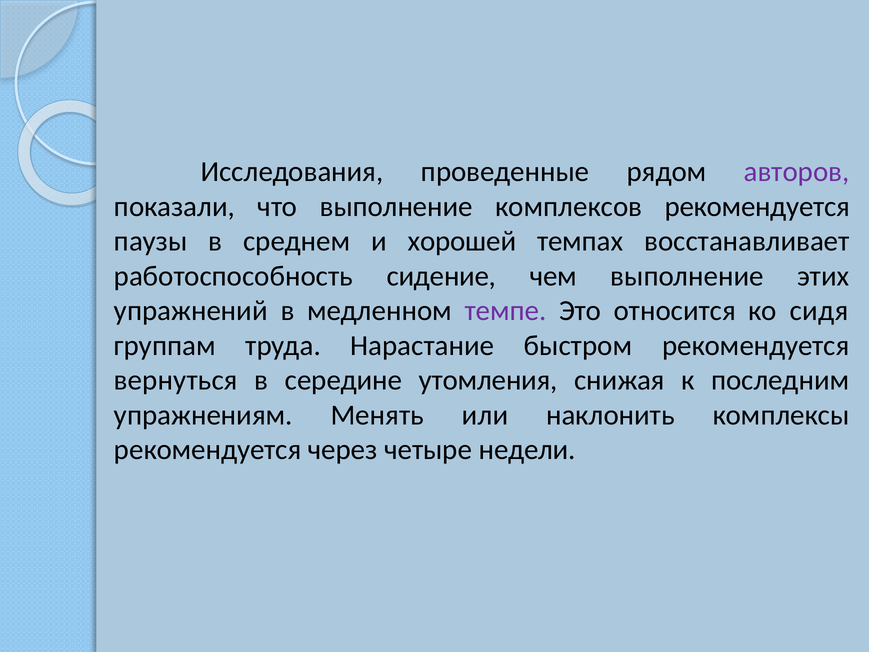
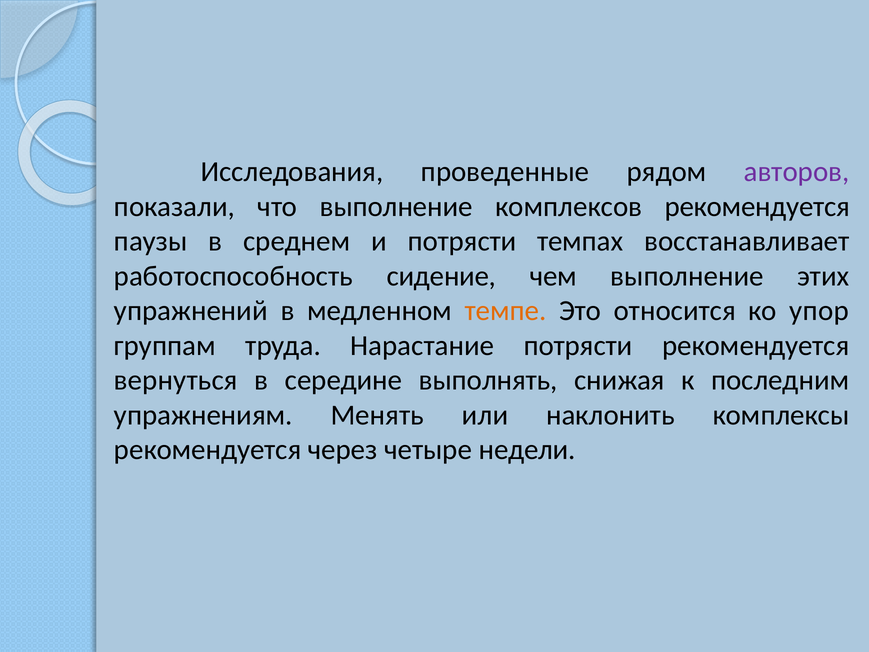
и хорошей: хорошей -> потрясти
темпе colour: purple -> orange
сидя: сидя -> упор
Нарастание быстром: быстром -> потрясти
утомления: утомления -> выполнять
